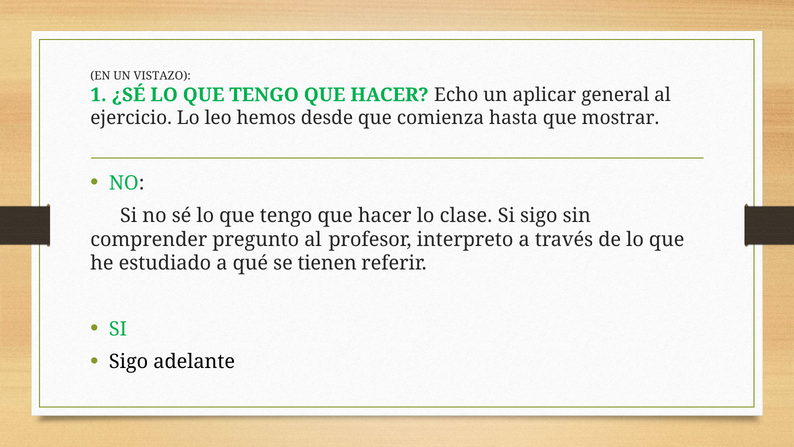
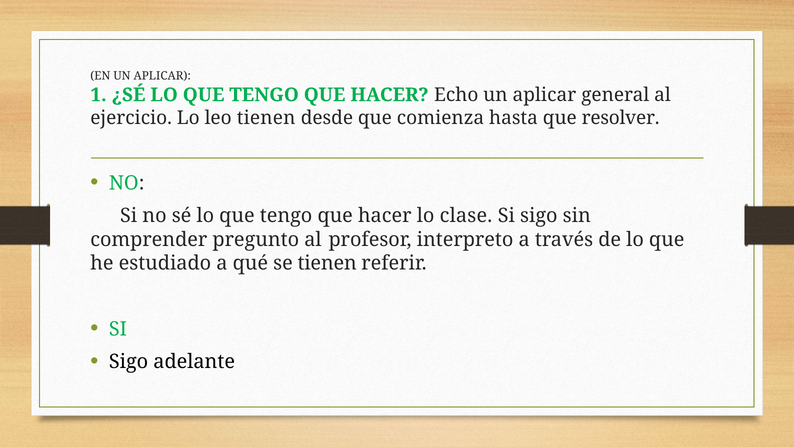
EN UN VISTAZO: VISTAZO -> APLICAR
leo hemos: hemos -> tienen
mostrar: mostrar -> resolver
